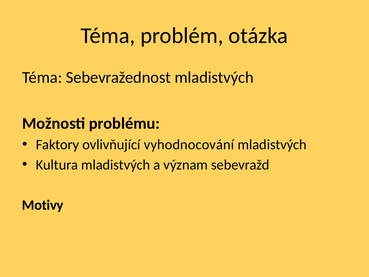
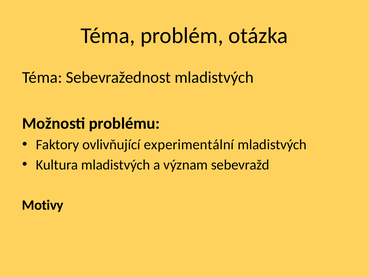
vyhodnocování: vyhodnocování -> experimentální
